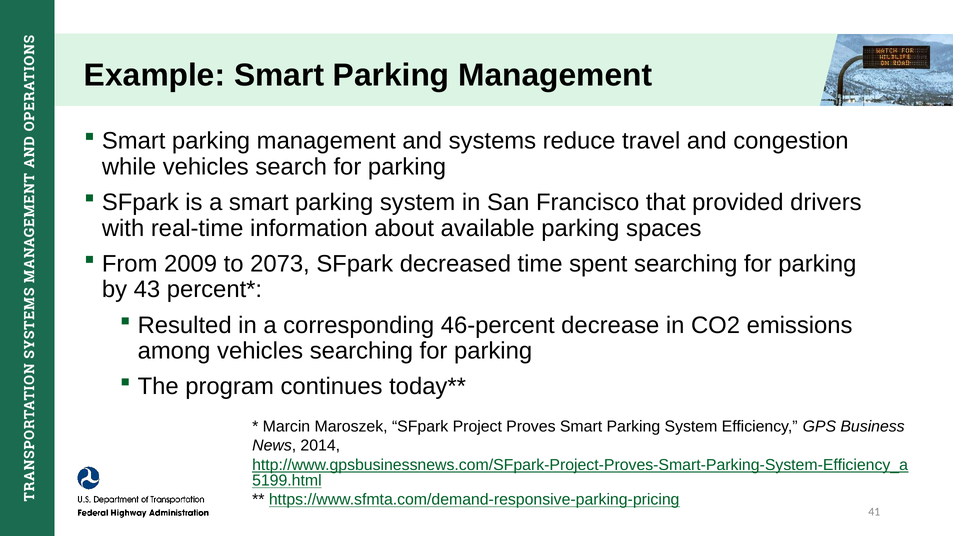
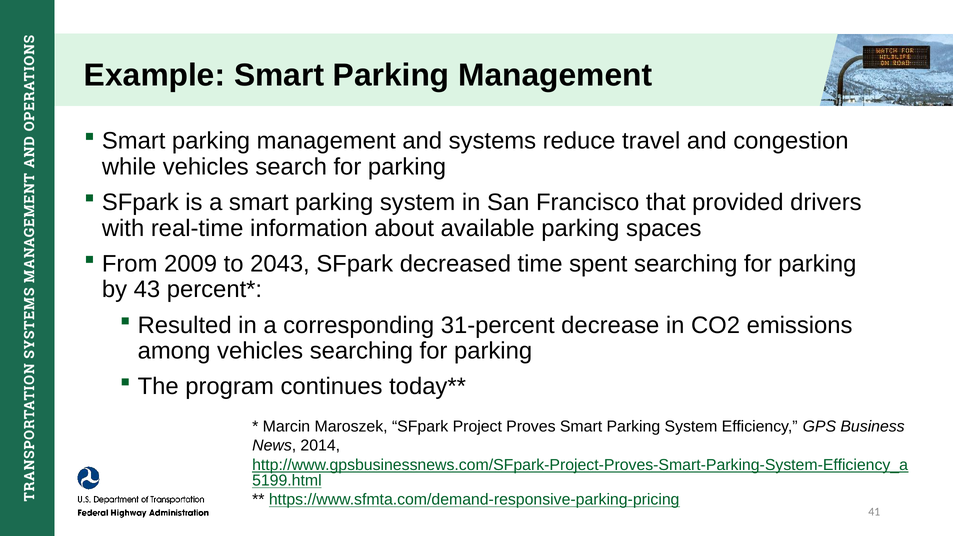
2073: 2073 -> 2043
46-percent: 46-percent -> 31-percent
